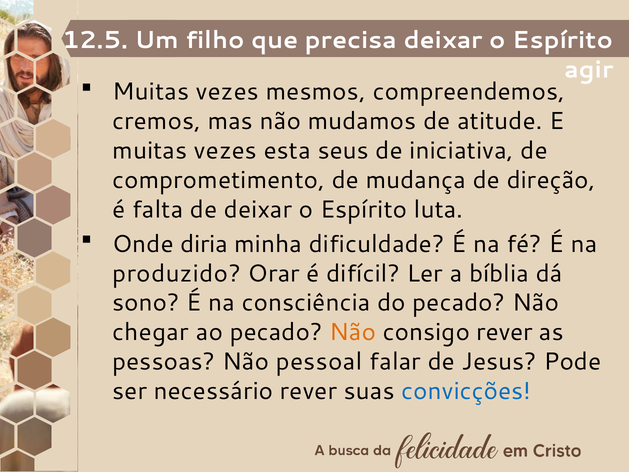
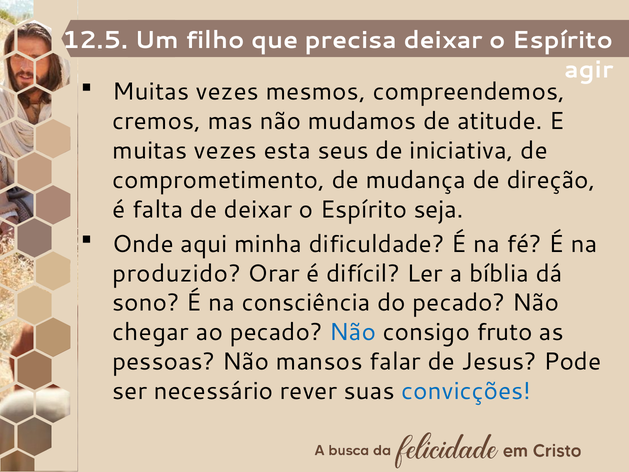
luta: luta -> seja
diria: diria -> aqui
Não at (353, 332) colour: orange -> blue
consigo rever: rever -> fruto
pessoal: pessoal -> mansos
